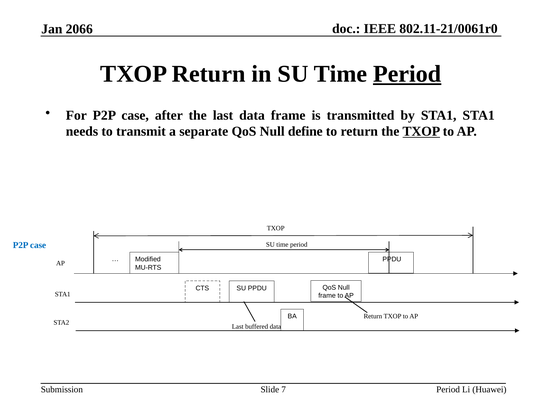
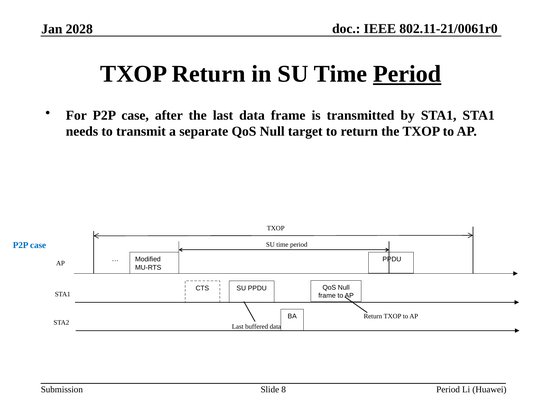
2066: 2066 -> 2028
define: define -> target
TXOP at (421, 132) underline: present -> none
7: 7 -> 8
